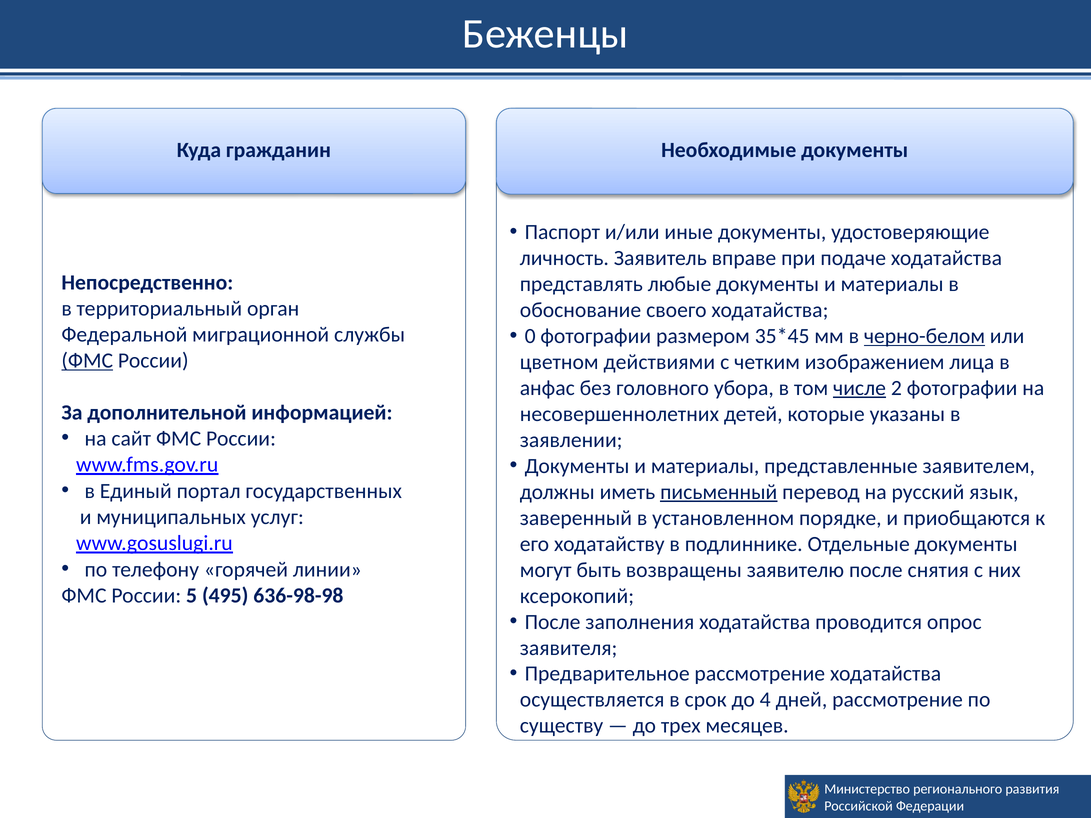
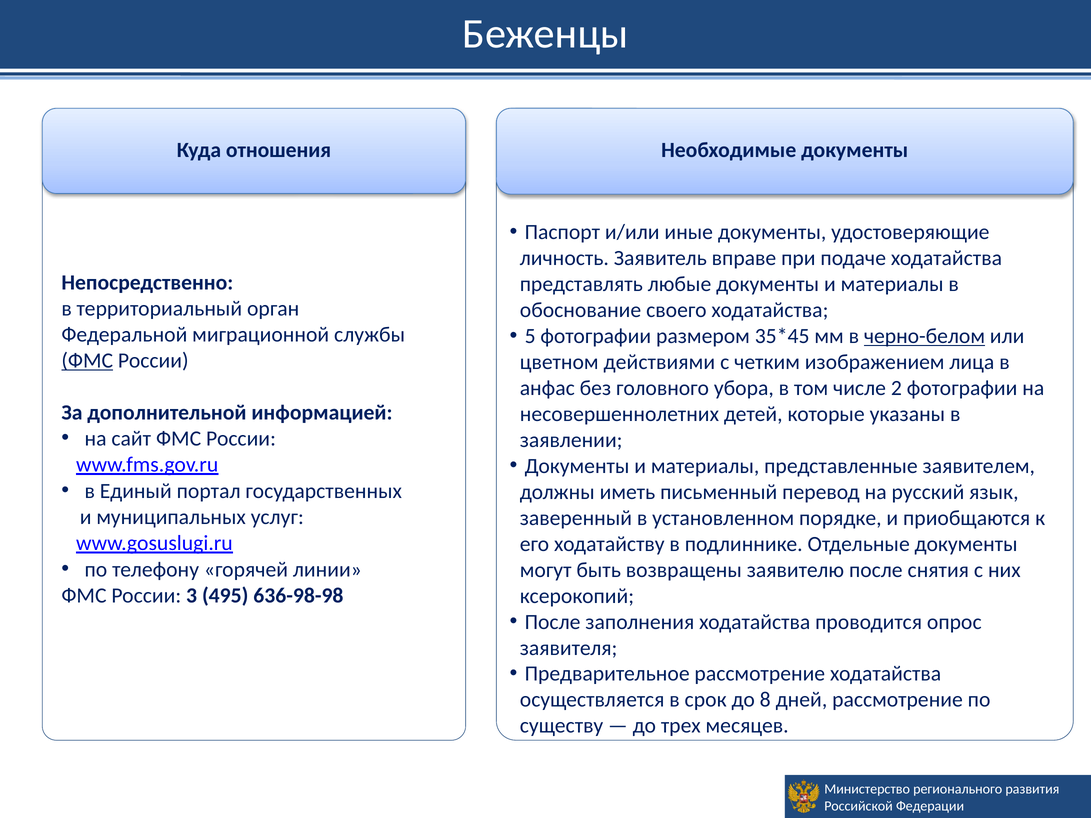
гражданин: гражданин -> отношения
0: 0 -> 5
числе underline: present -> none
письменный underline: present -> none
5: 5 -> 3
4: 4 -> 8
